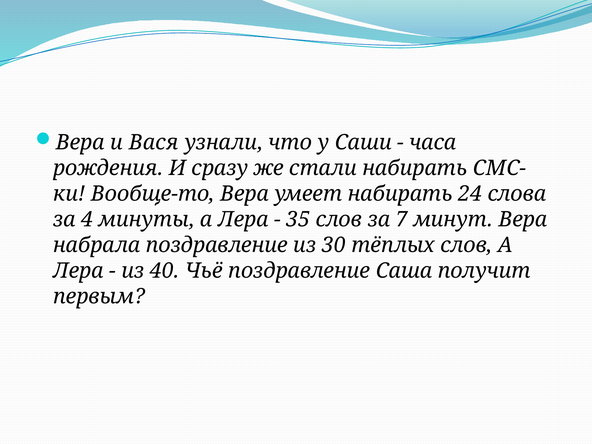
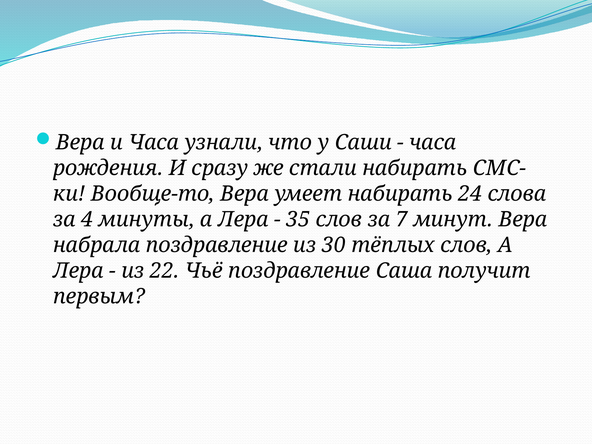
и Вася: Вася -> Часа
40: 40 -> 22
